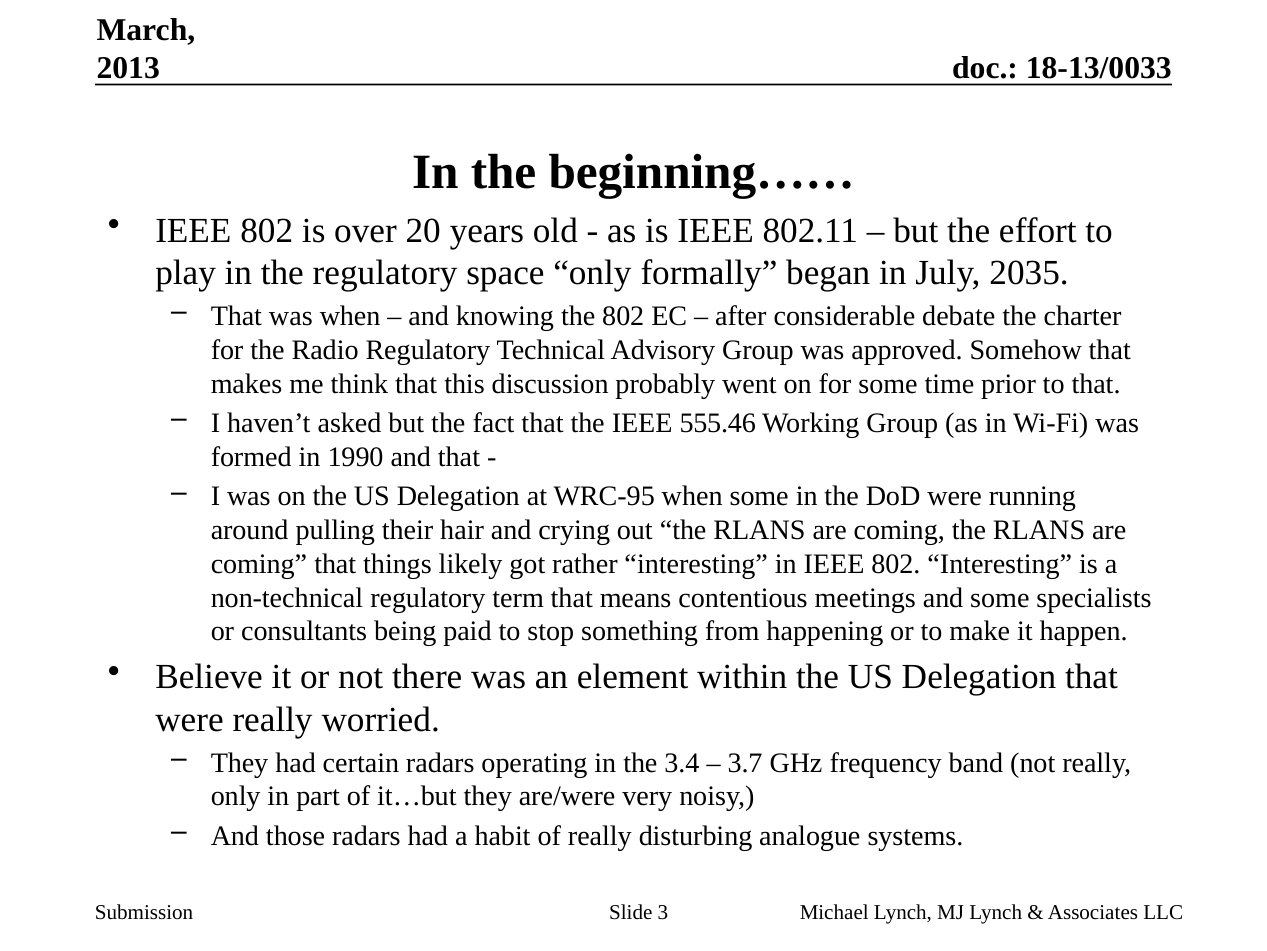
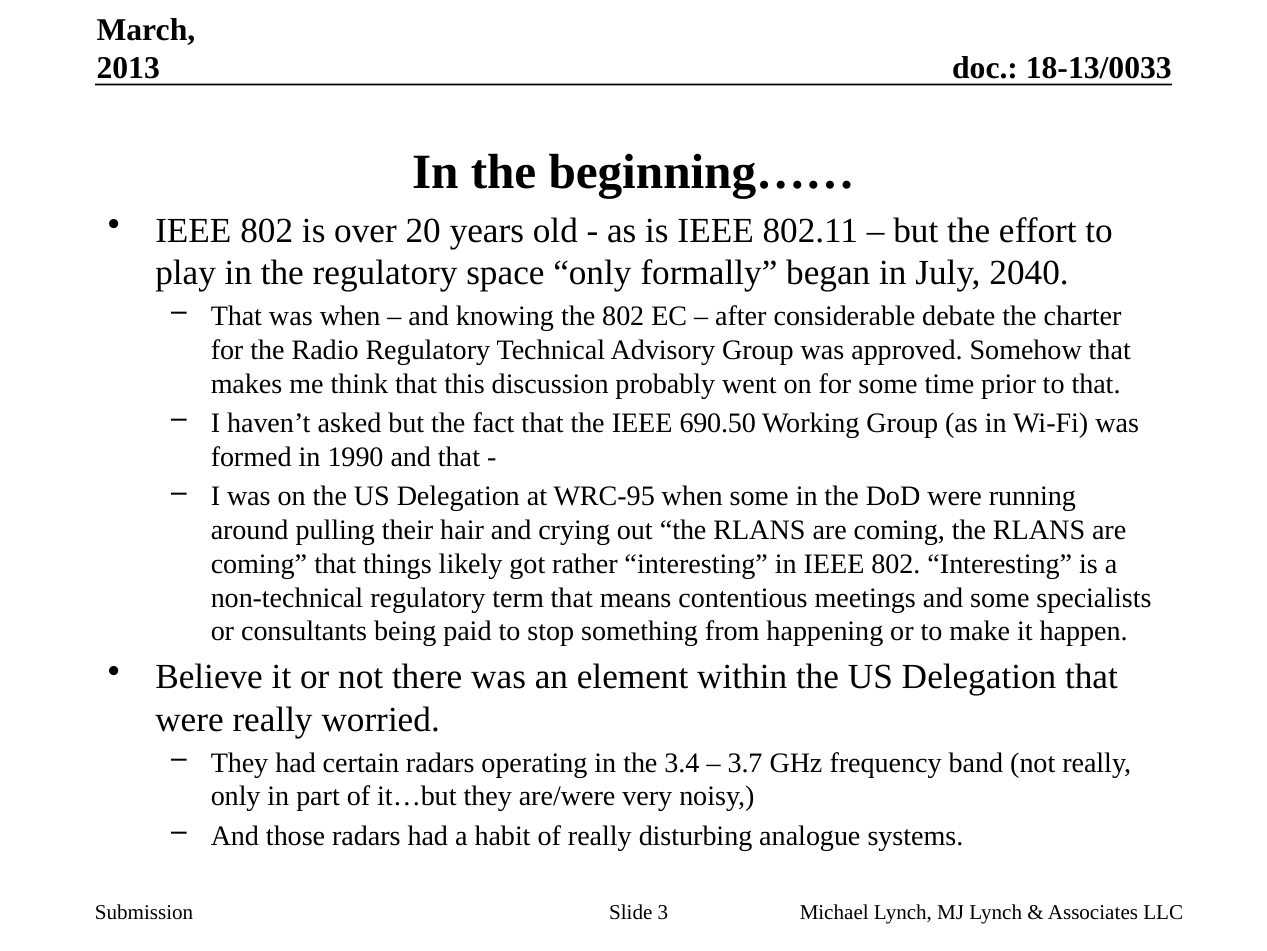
2035: 2035 -> 2040
555.46: 555.46 -> 690.50
